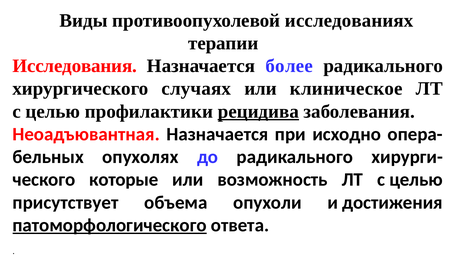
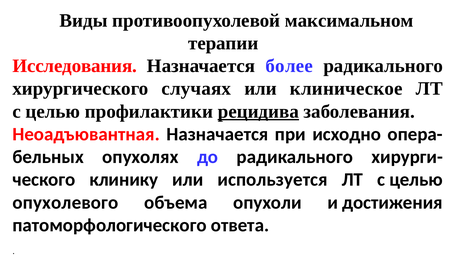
исследованиях: исследованиях -> максимальном
которые: которые -> клинику
возможность: возможность -> используется
присутствует: присутствует -> опухолевого
патоморфологического underline: present -> none
